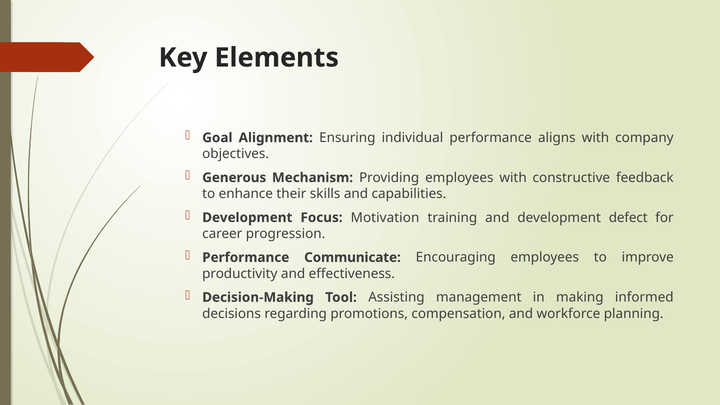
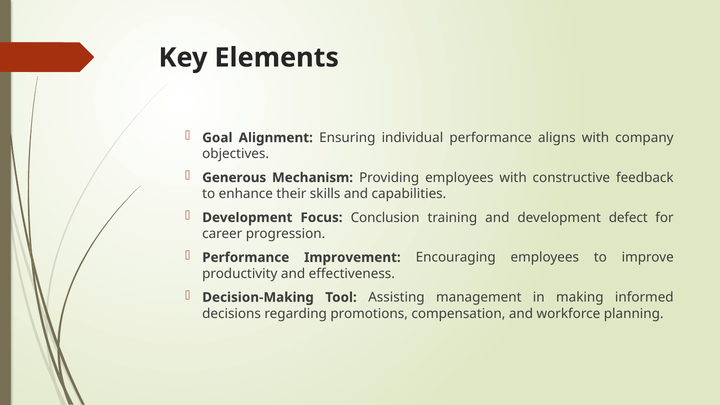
Motivation: Motivation -> Conclusion
Communicate: Communicate -> Improvement
